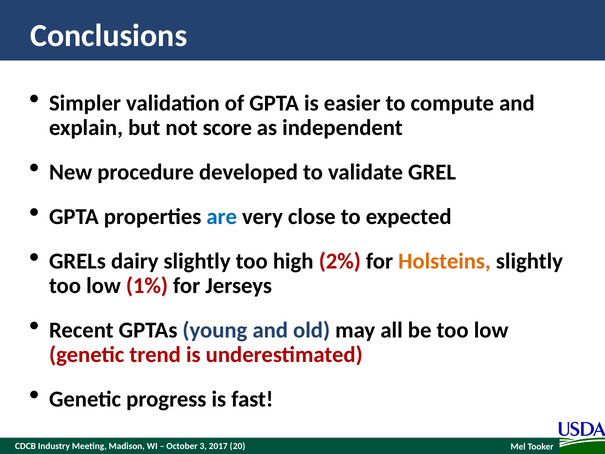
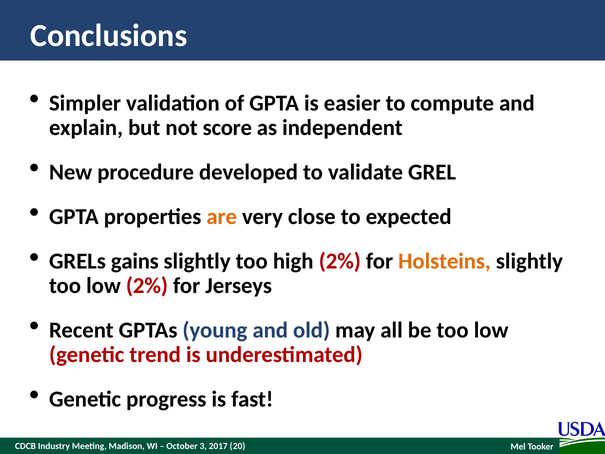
are colour: blue -> orange
dairy: dairy -> gains
low 1%: 1% -> 2%
